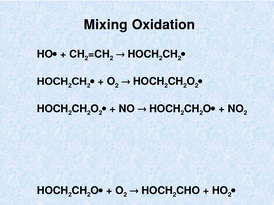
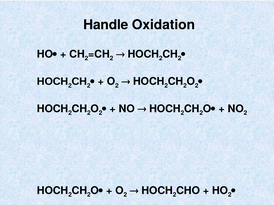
Mixing: Mixing -> Handle
